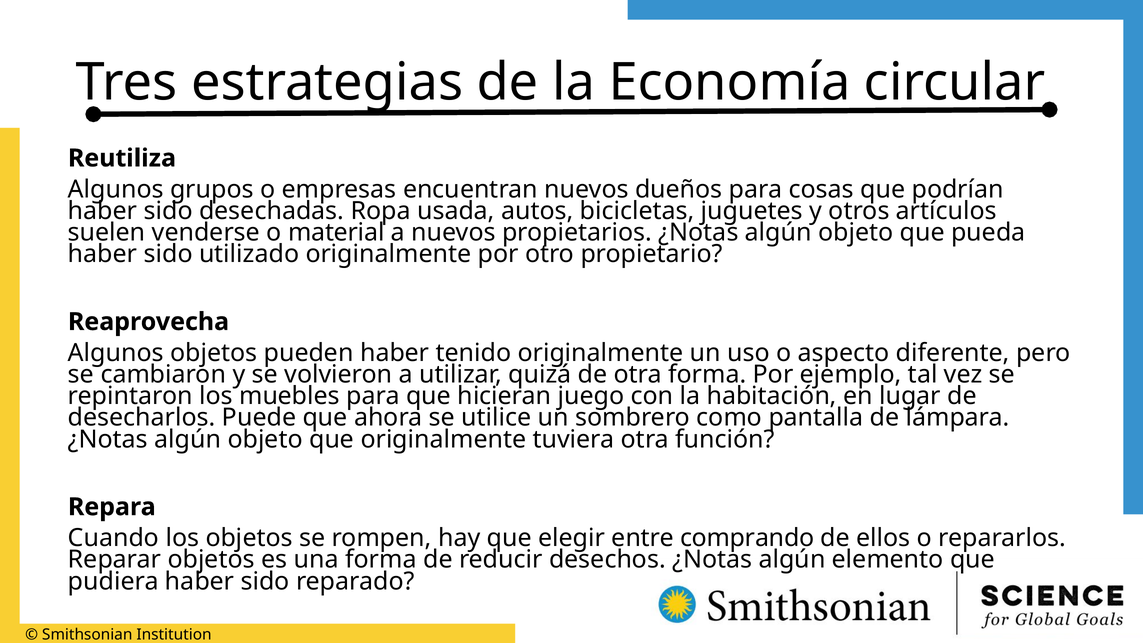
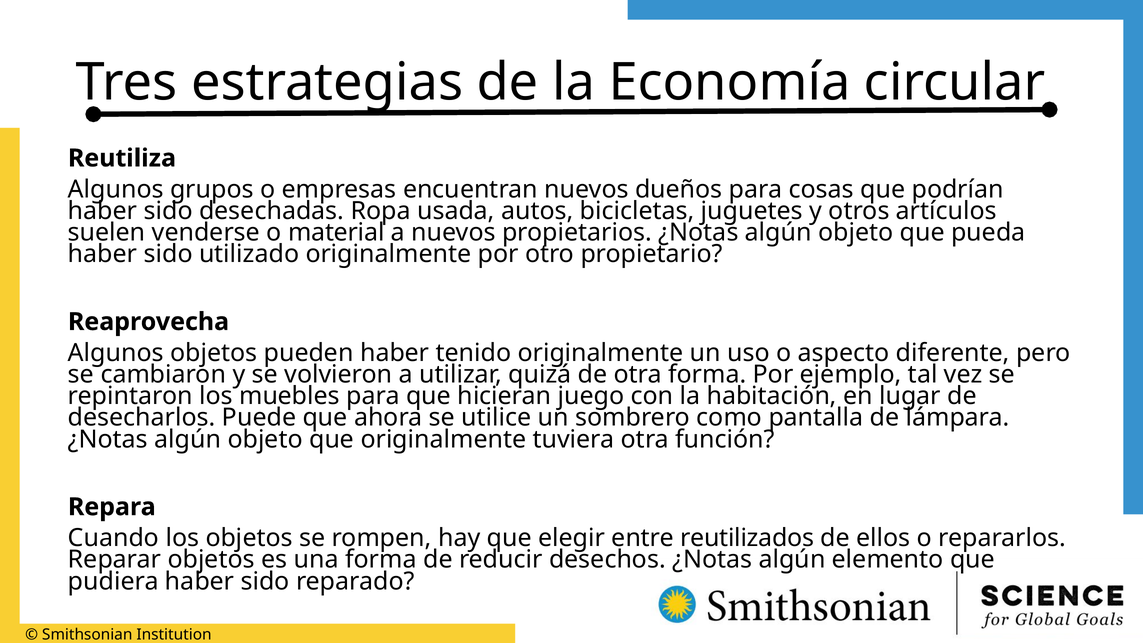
comprando: comprando -> reutilizados
